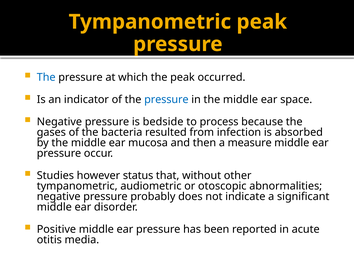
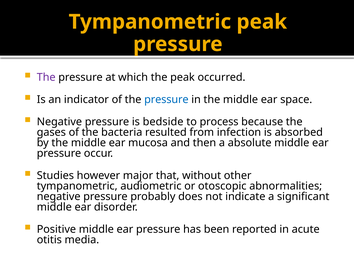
The at (46, 77) colour: blue -> purple
measure: measure -> absolute
status: status -> major
